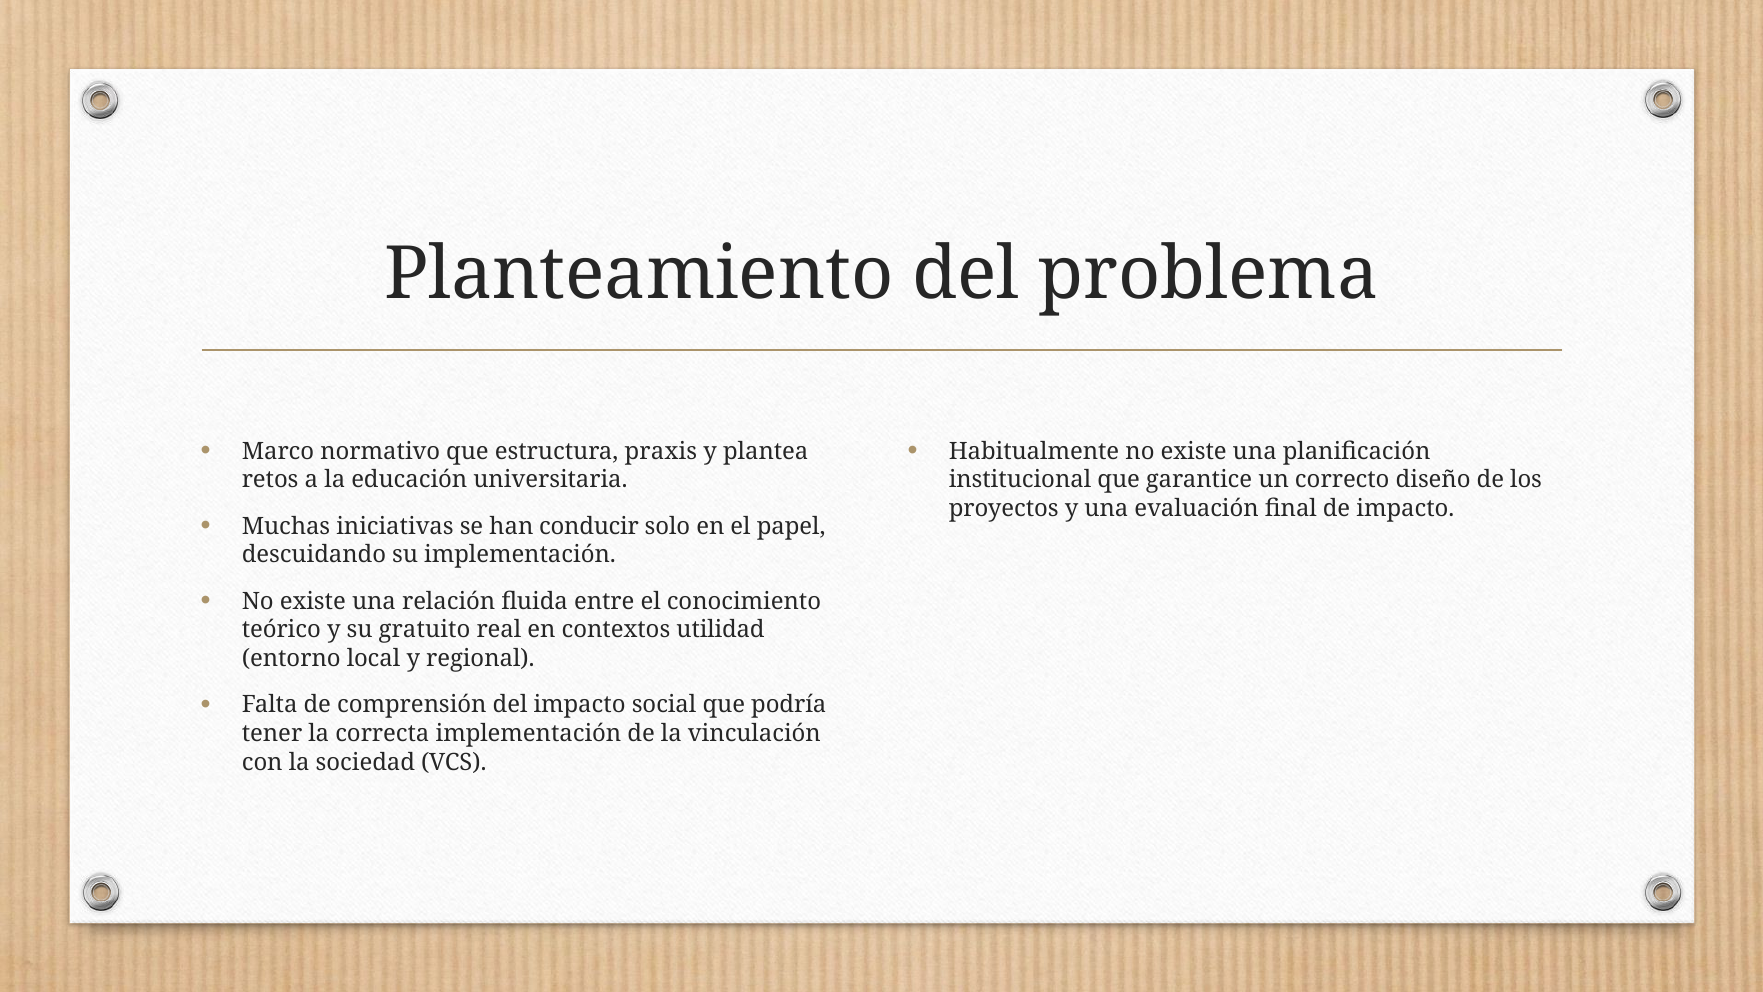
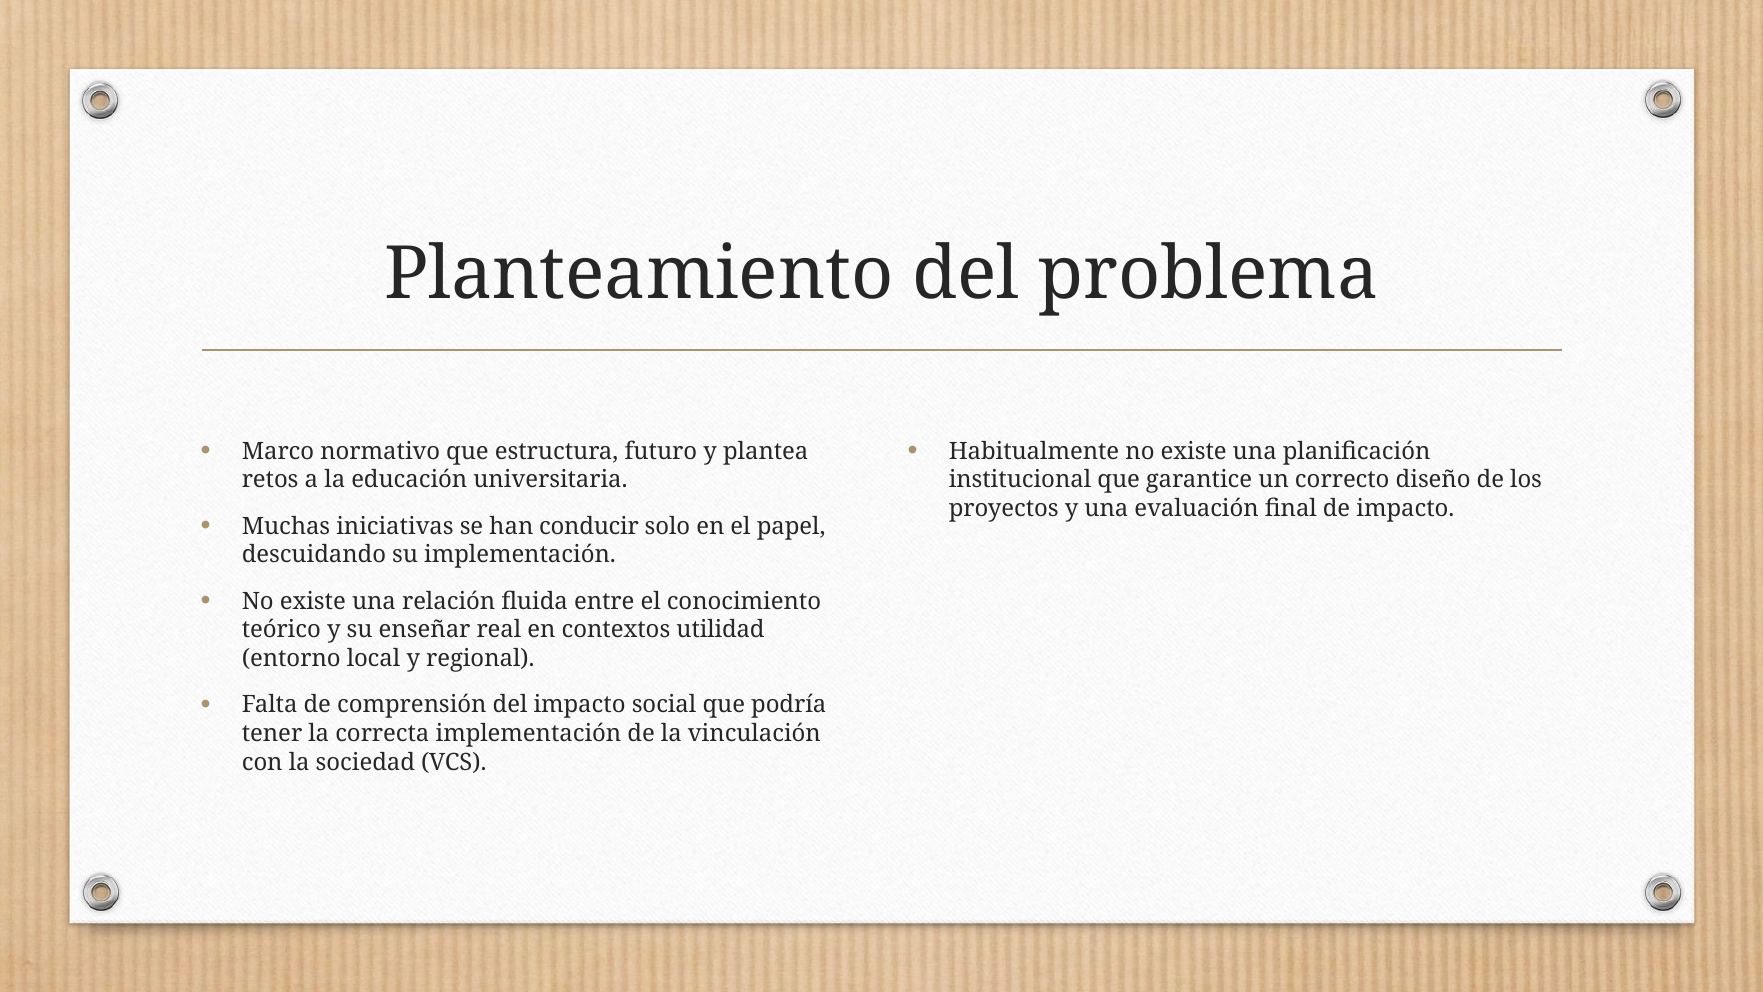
praxis: praxis -> futuro
gratuito: gratuito -> enseñar
